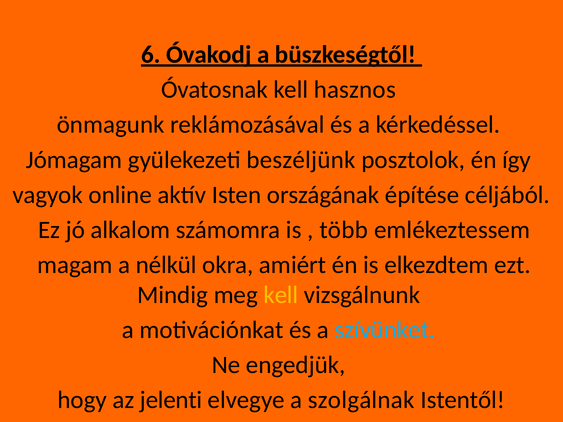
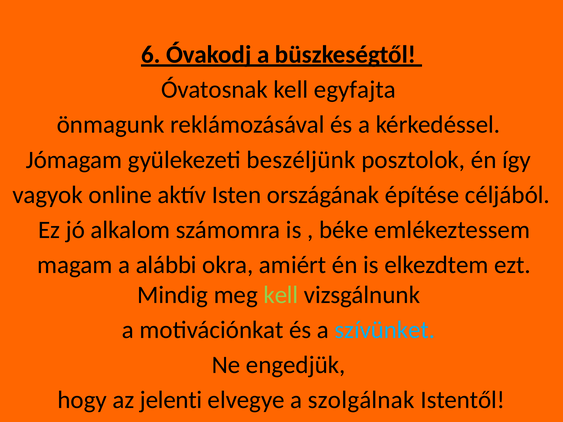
hasznos: hasznos -> egyfajta
több: több -> béke
nélkül: nélkül -> alábbi
kell at (281, 295) colour: yellow -> light green
